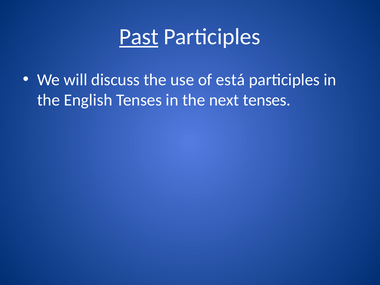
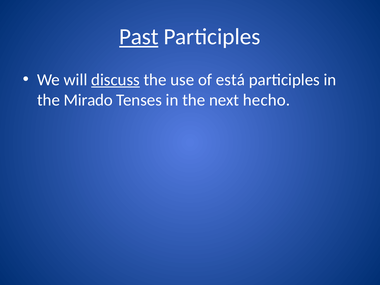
discuss underline: none -> present
English: English -> Mirado
next tenses: tenses -> hecho
